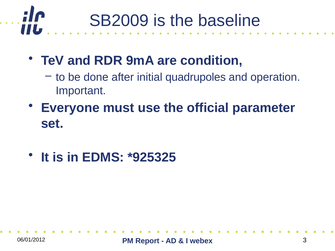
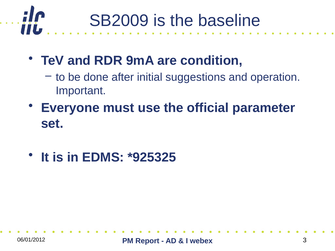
quadrupoles: quadrupoles -> suggestions
